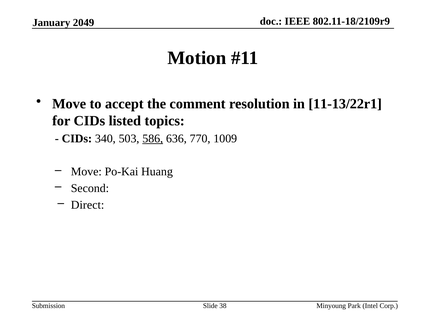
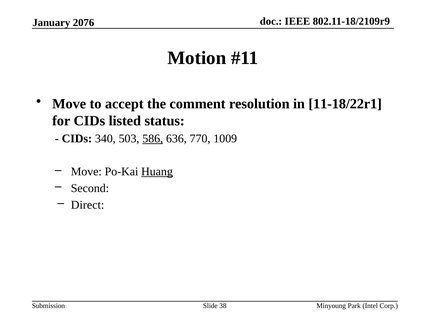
2049: 2049 -> 2076
11-13/22r1: 11-13/22r1 -> 11-18/22r1
topics: topics -> status
Huang underline: none -> present
